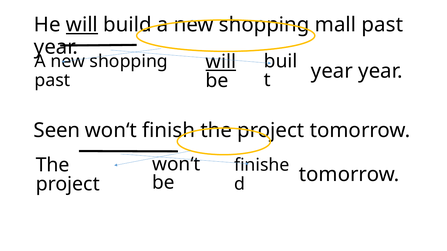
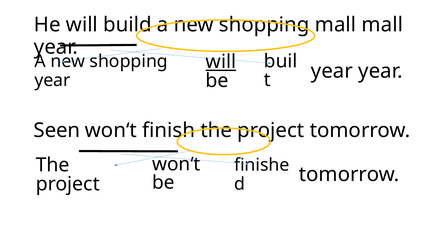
will at (82, 25) underline: present -> none
mall past: past -> mall
past at (52, 81): past -> year
